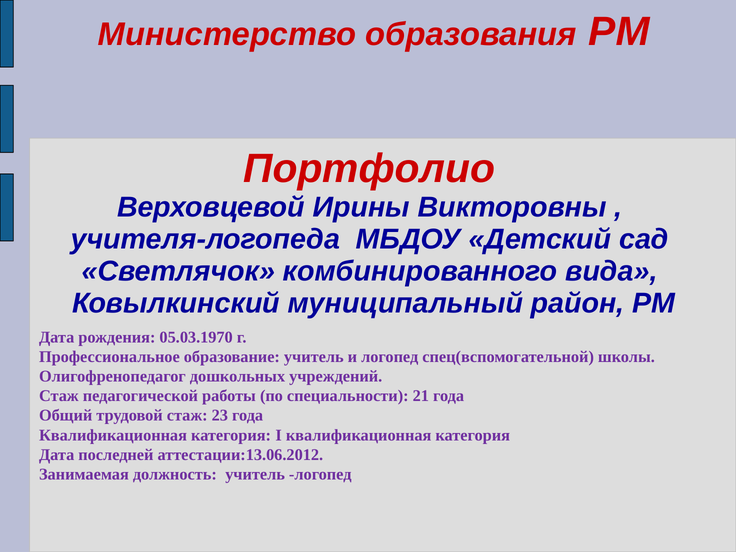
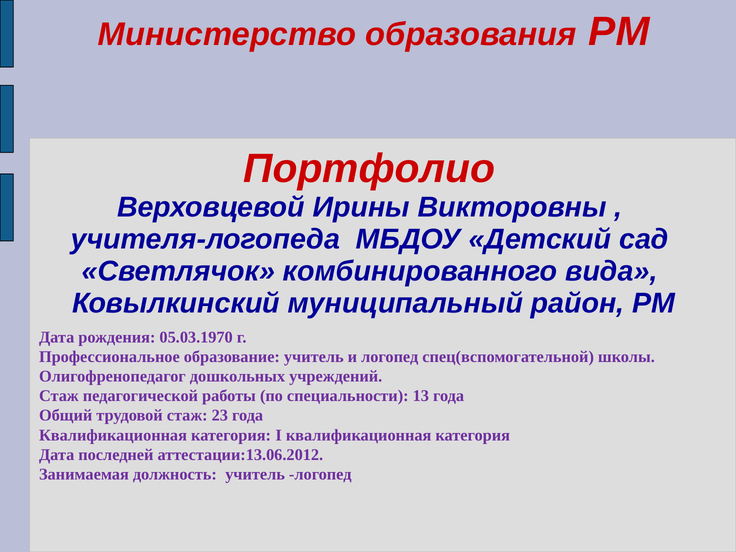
21: 21 -> 13
